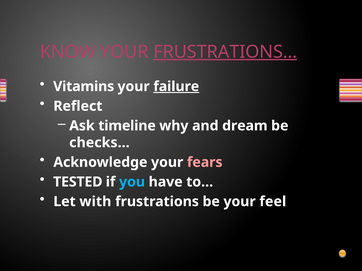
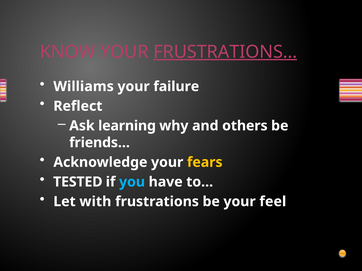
Vitamins: Vitamins -> Williams
failure underline: present -> none
timeline: timeline -> learning
dream: dream -> others
checks…: checks… -> friends…
fears colour: pink -> yellow
